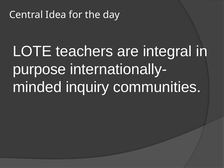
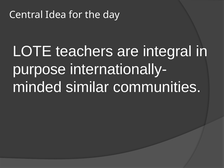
inquiry: inquiry -> similar
